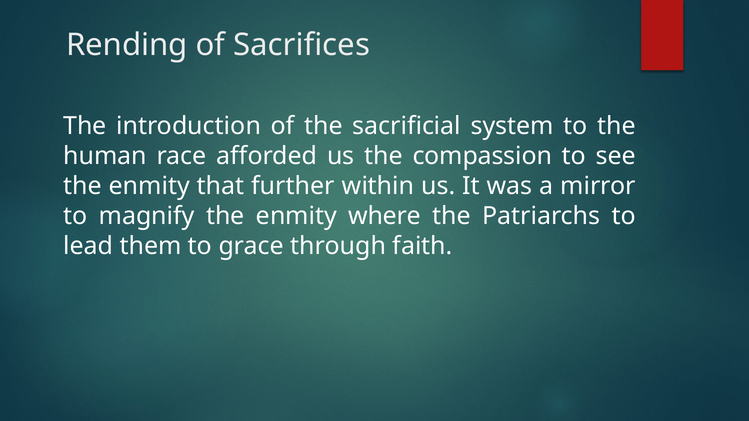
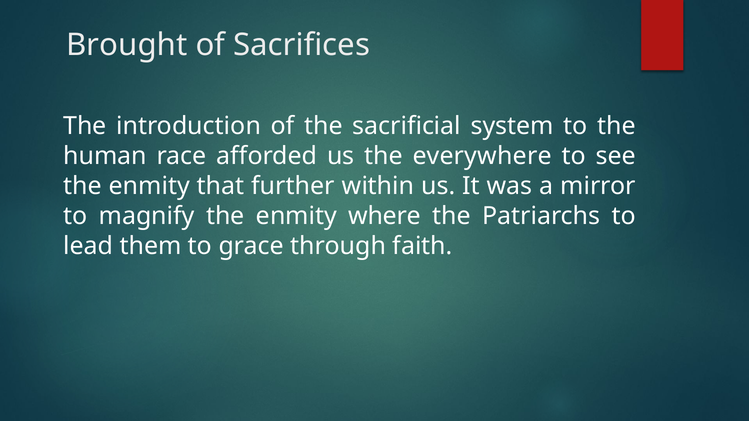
Rending: Rending -> Brought
compassion: compassion -> everywhere
